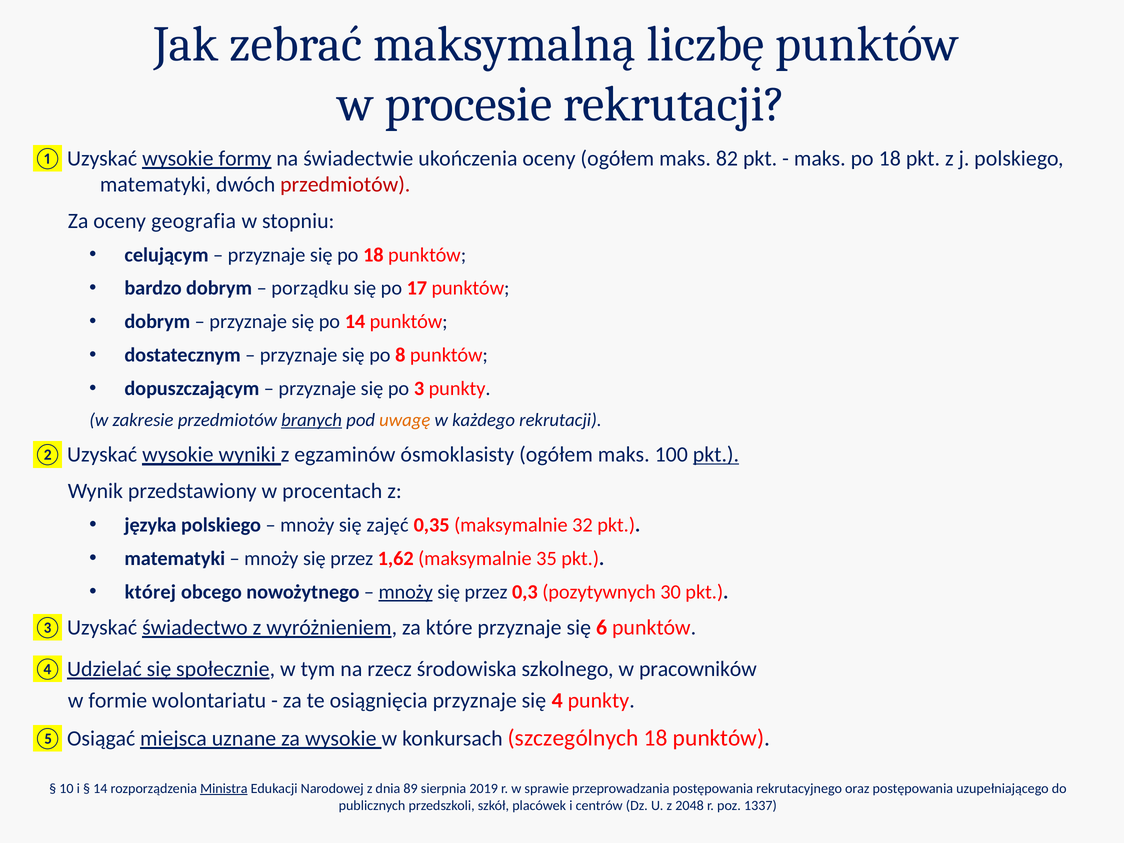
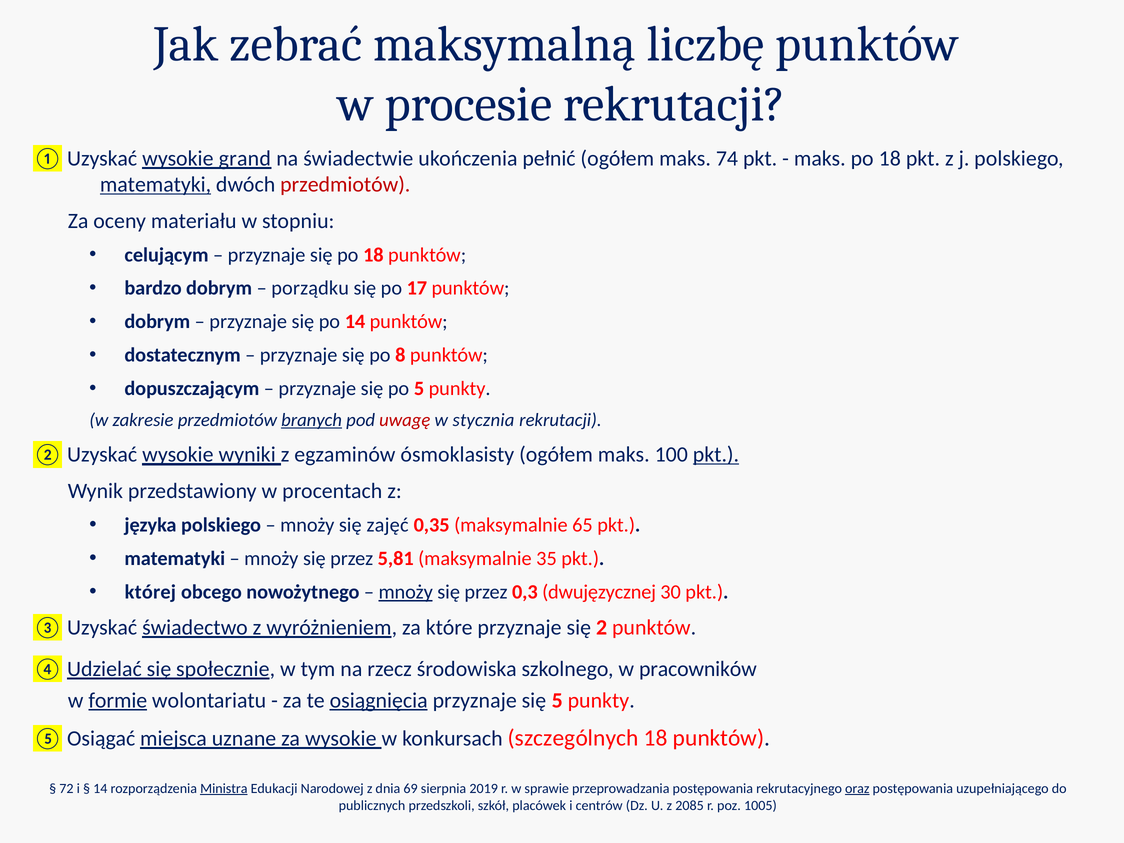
formy: formy -> grand
ukończenia oceny: oceny -> pełnić
82: 82 -> 74
matematyki at (156, 185) underline: none -> present
geografia: geografia -> materiału
po 3: 3 -> 5
uwagę colour: orange -> red
każdego: każdego -> stycznia
32: 32 -> 65
1,62: 1,62 -> 5,81
pozytywnych: pozytywnych -> dwujęzycznej
6: 6 -> 2
formie underline: none -> present
osiągnięcia underline: none -> present
się 4: 4 -> 5
10: 10 -> 72
89: 89 -> 69
oraz underline: none -> present
2048: 2048 -> 2085
1337: 1337 -> 1005
